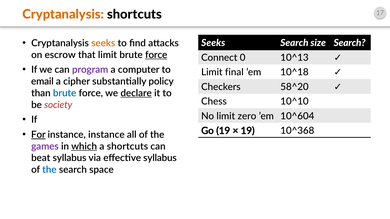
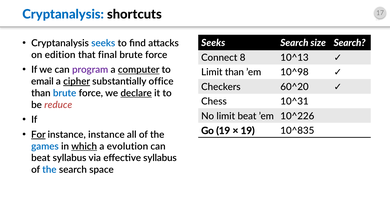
Cryptanalysis at (63, 14) colour: orange -> blue
seeks at (103, 43) colour: orange -> blue
escrow: escrow -> edition
that limit: limit -> final
force at (156, 55) underline: present -> none
0: 0 -> 8
computer underline: none -> present
Limit final: final -> than
10^18: 10^18 -> 10^98
cipher underline: none -> present
policy: policy -> office
58^20: 58^20 -> 60^20
10^10: 10^10 -> 10^31
society: society -> reduce
limit zero: zero -> beat
10^604: 10^604 -> 10^226
10^368: 10^368 -> 10^835
games colour: purple -> blue
a shortcuts: shortcuts -> evolution
